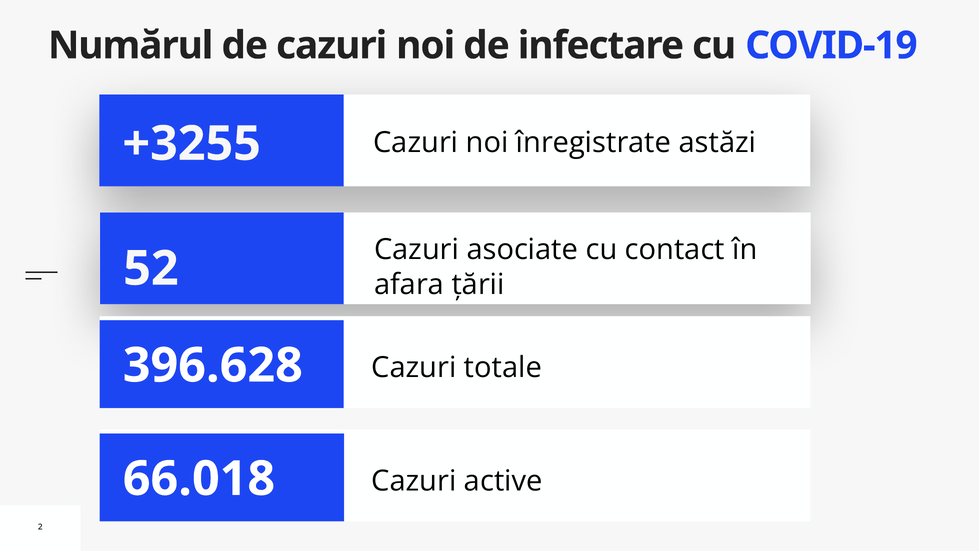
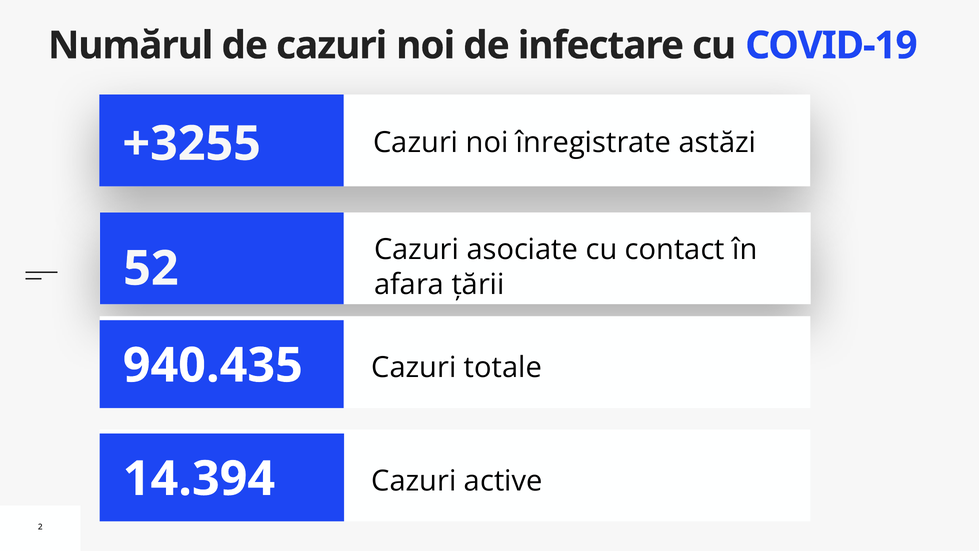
396.628: 396.628 -> 940.435
66.018: 66.018 -> 14.394
